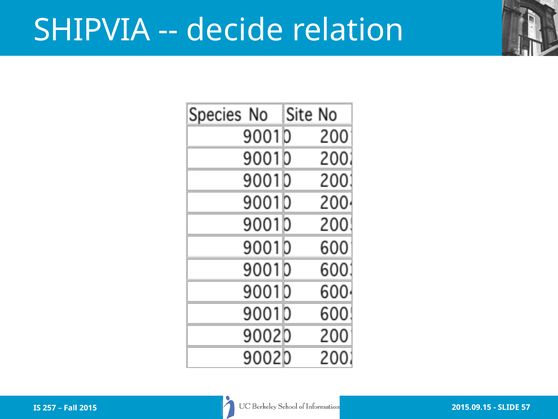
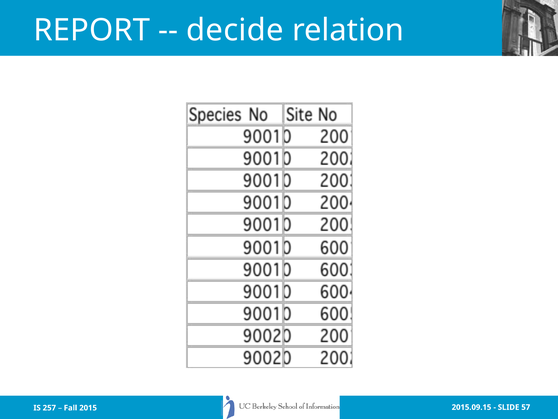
SHIPVIA: SHIPVIA -> REPORT
